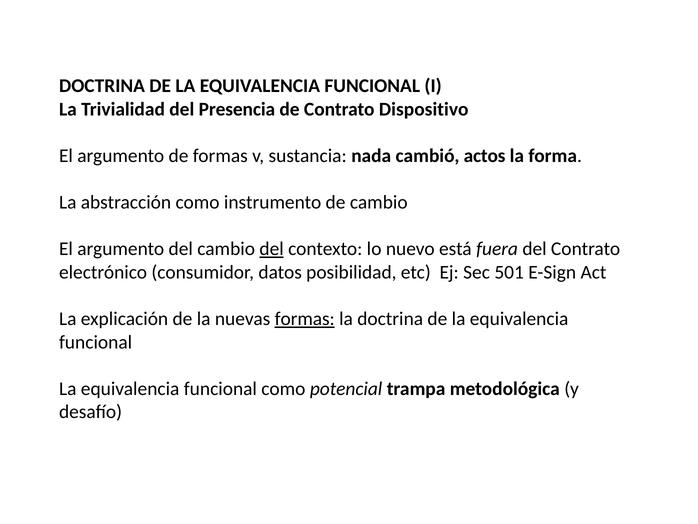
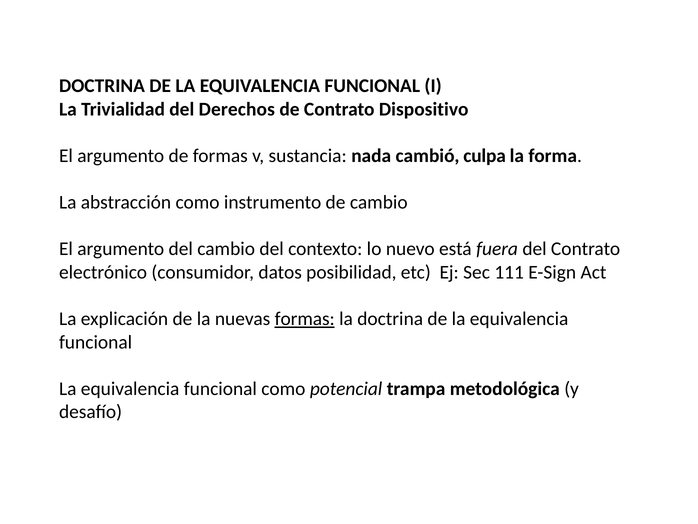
Presencia: Presencia -> Derechos
actos: actos -> culpa
del at (272, 249) underline: present -> none
501: 501 -> 111
